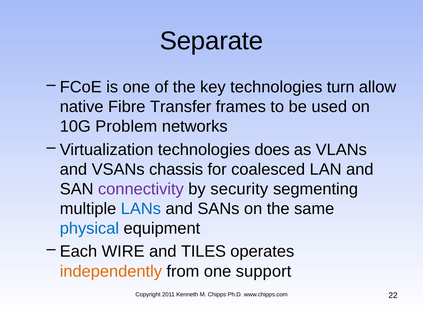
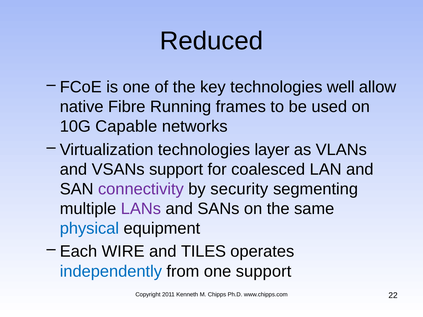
Separate: Separate -> Reduced
turn: turn -> well
Transfer: Transfer -> Running
Problem: Problem -> Capable
does: does -> layer
VSANs chassis: chassis -> support
LANs colour: blue -> purple
independently colour: orange -> blue
